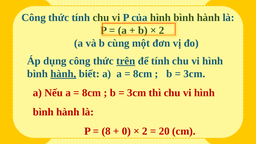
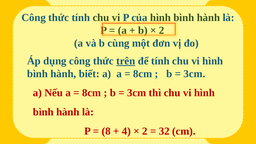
hành at (63, 74) underline: present -> none
0: 0 -> 4
20: 20 -> 32
